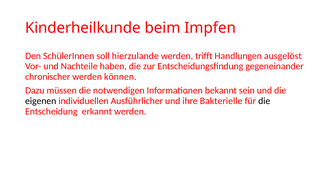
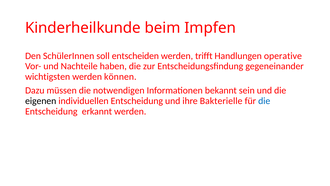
hierzulande: hierzulande -> entscheiden
ausgelöst: ausgelöst -> operative
chronischer: chronischer -> wichtigsten
individuellen Ausführlicher: Ausführlicher -> Entscheidung
die at (264, 101) colour: black -> blue
